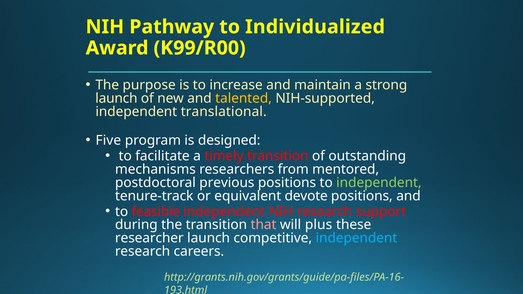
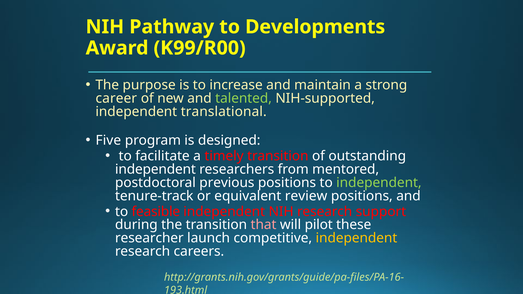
Individualized: Individualized -> Developments
launch at (116, 98): launch -> career
talented colour: yellow -> light green
mechanisms at (155, 169): mechanisms -> independent
devote: devote -> review
plus: plus -> pilot
independent at (356, 238) colour: light blue -> yellow
